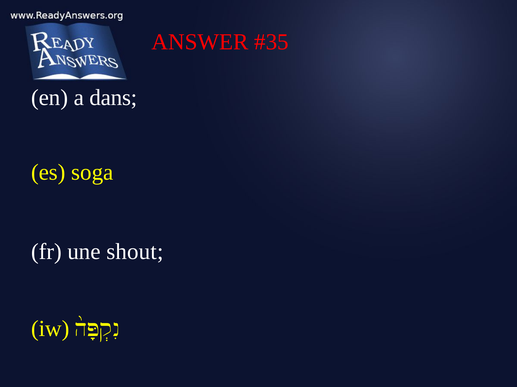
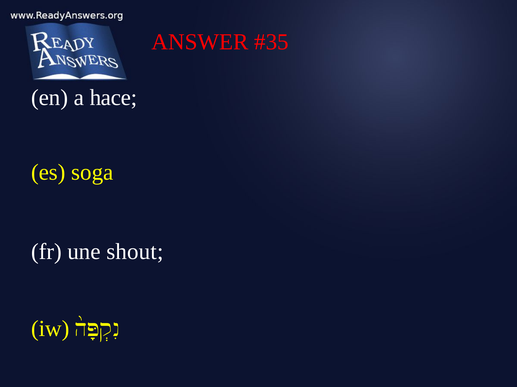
dans: dans -> hace
